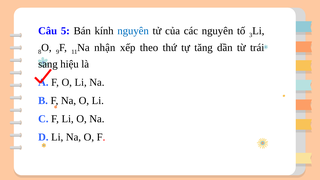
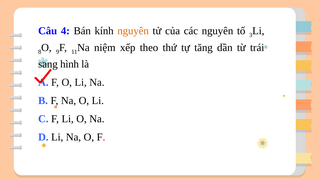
5: 5 -> 4
nguyên at (133, 31) colour: blue -> orange
nhận: nhận -> niệm
hiệu: hiệu -> hình
